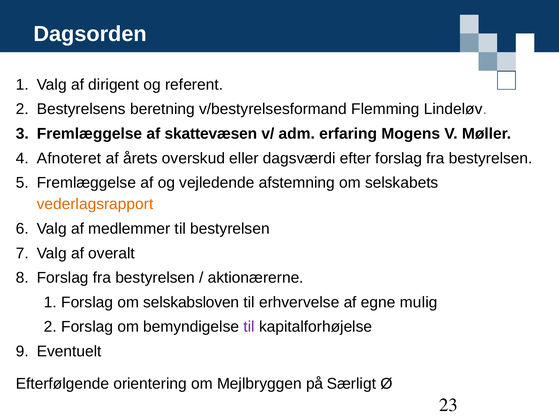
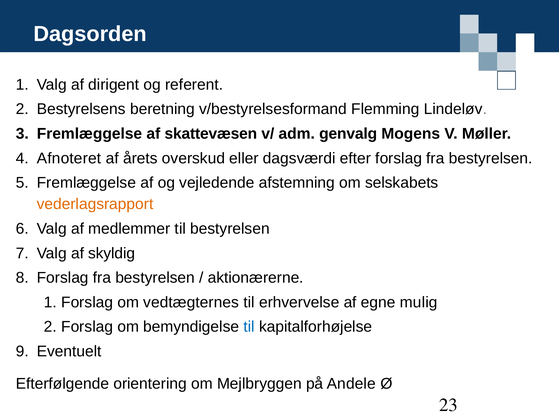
erfaring: erfaring -> genvalg
overalt: overalt -> skyldig
selskabsloven: selskabsloven -> vedtægternes
til at (249, 327) colour: purple -> blue
Særligt: Særligt -> Andele
